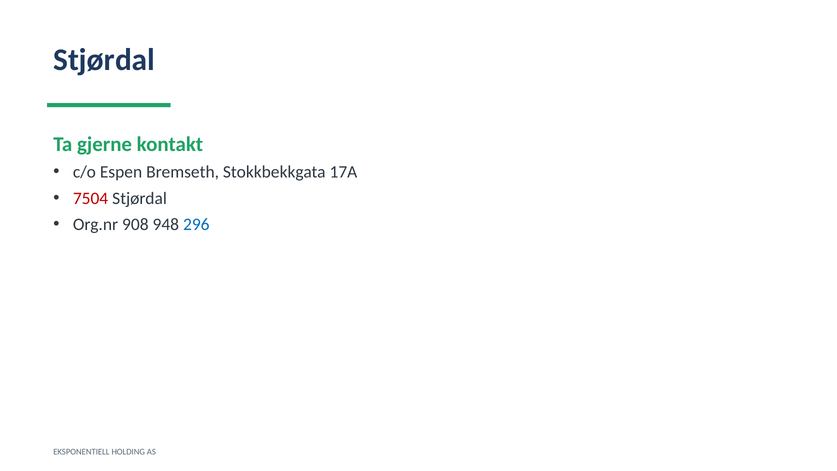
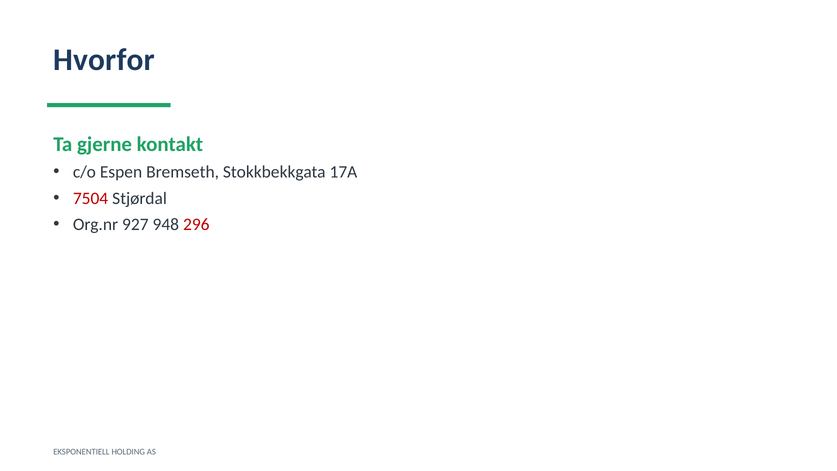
Stjørdal at (104, 60): Stjørdal -> Hvorfor
908: 908 -> 927
296 colour: blue -> red
